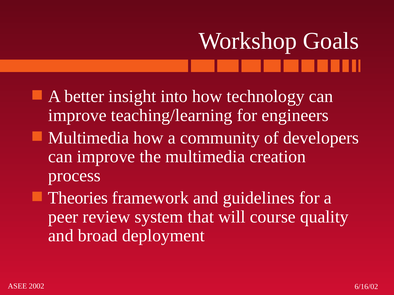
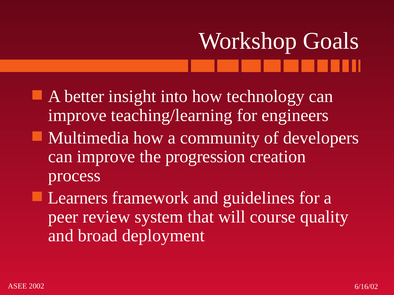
the multimedia: multimedia -> progression
Theories: Theories -> Learners
